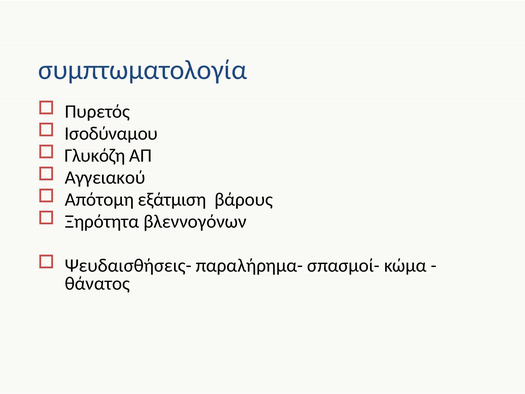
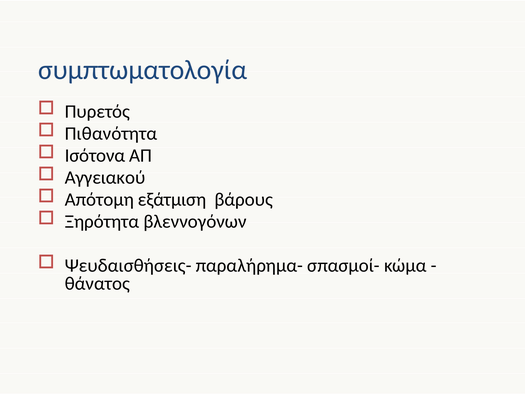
Ισοδύναμου: Ισοδύναμου -> Πιθανότητα
Γλυκόζη: Γλυκόζη -> Ισότονα
